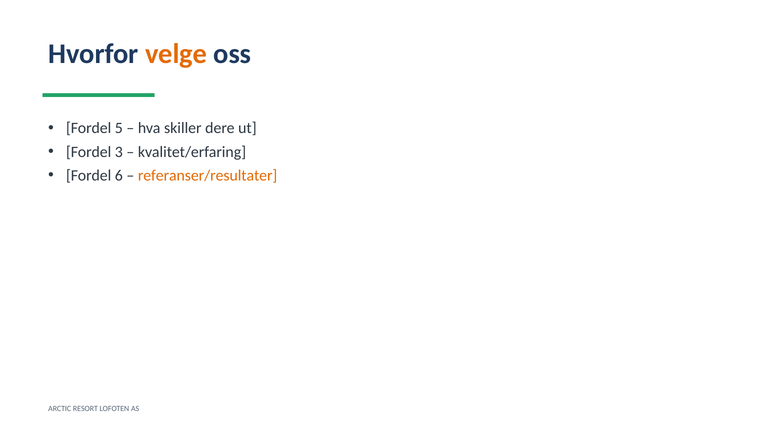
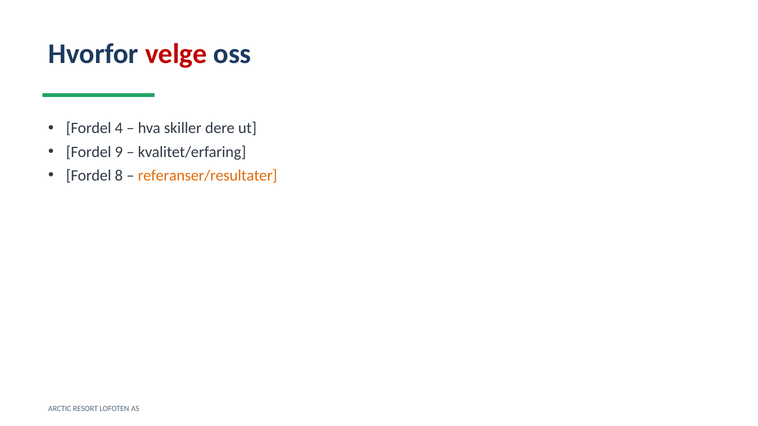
velge colour: orange -> red
5: 5 -> 4
3: 3 -> 9
6: 6 -> 8
